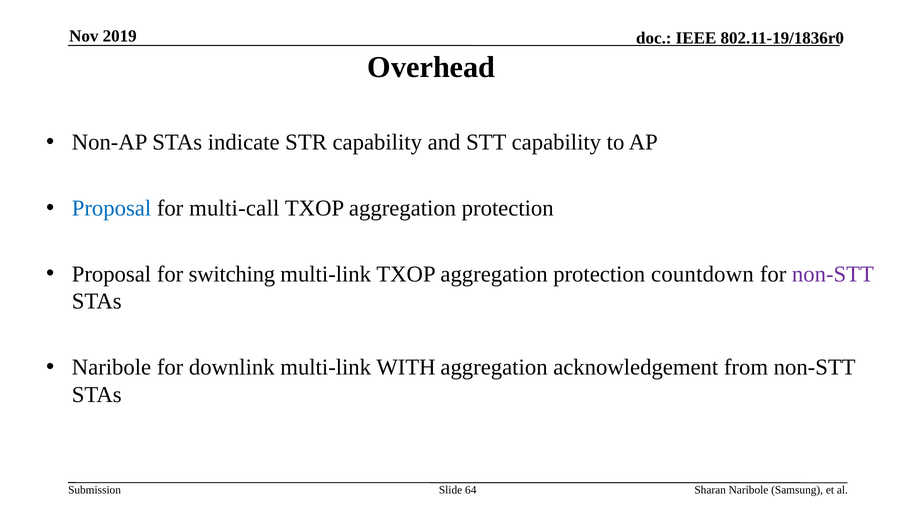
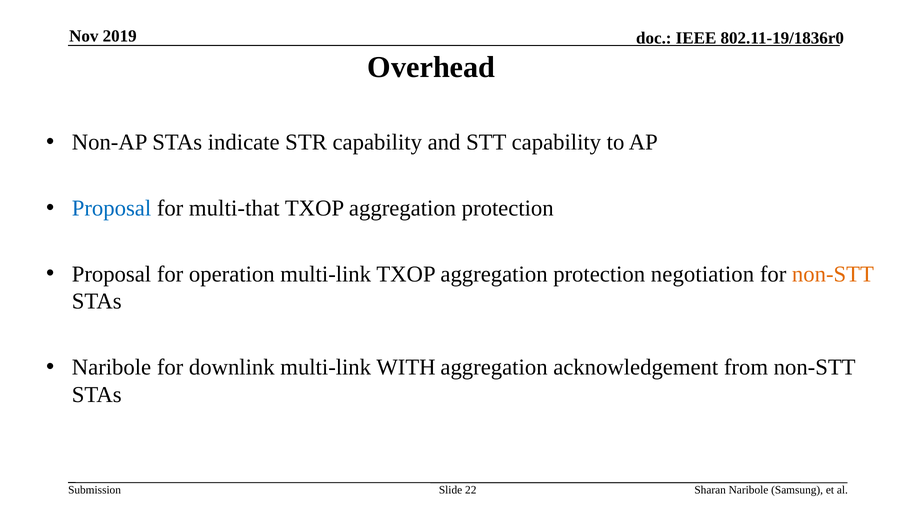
multi-call: multi-call -> multi-that
switching: switching -> operation
countdown: countdown -> negotiation
non-STT at (833, 274) colour: purple -> orange
64: 64 -> 22
